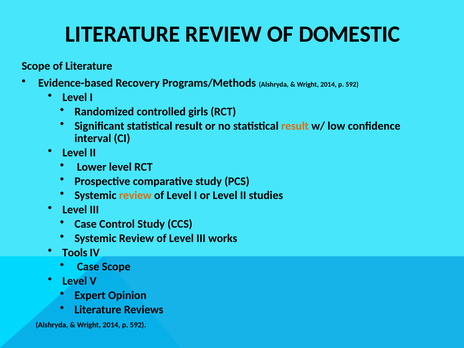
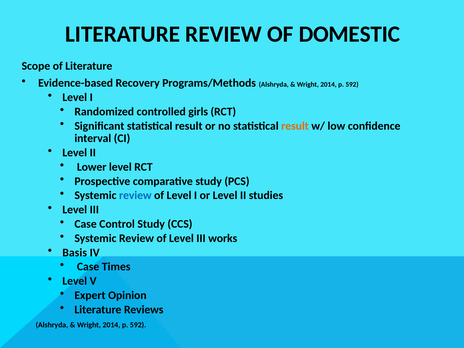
review at (135, 195) colour: orange -> blue
Tools: Tools -> Basis
Case Scope: Scope -> Times
